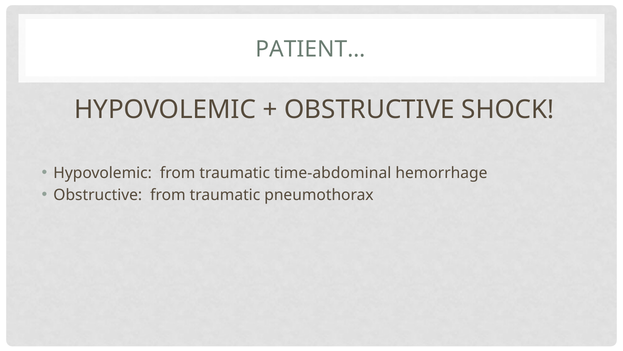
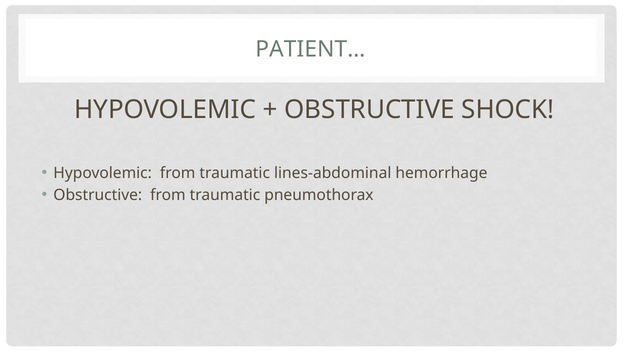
time-abdominal: time-abdominal -> lines-abdominal
